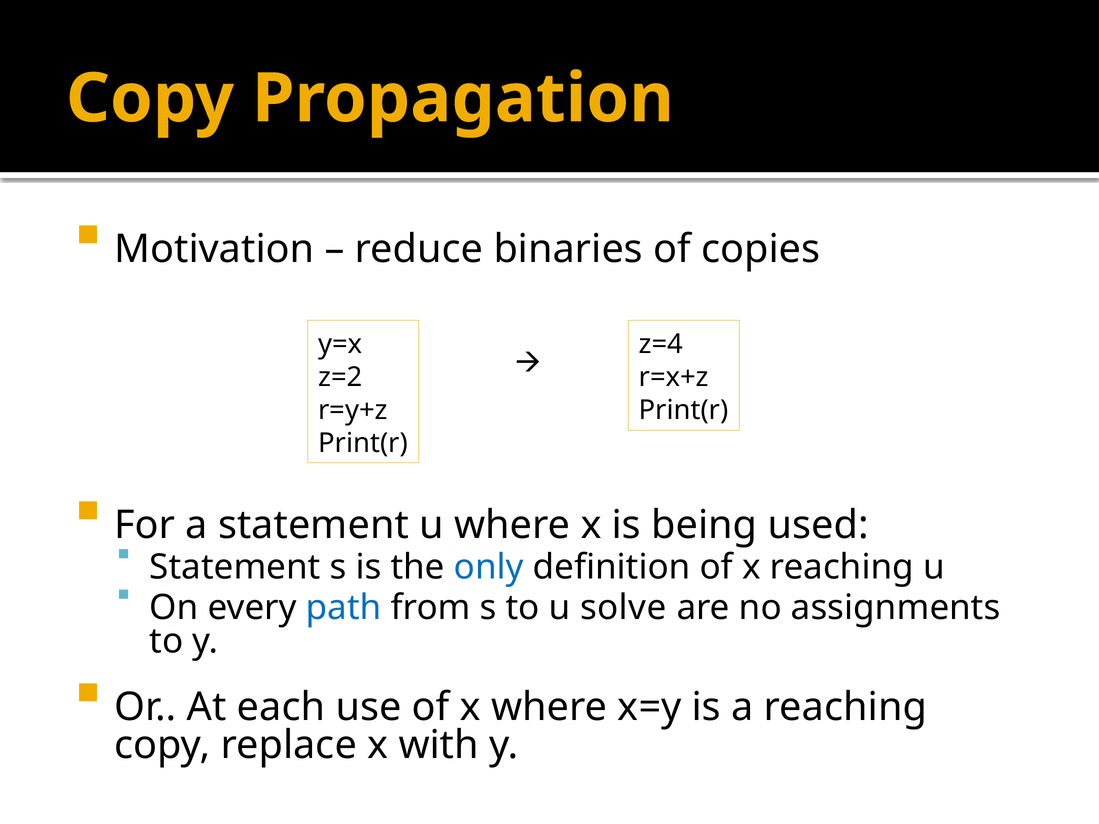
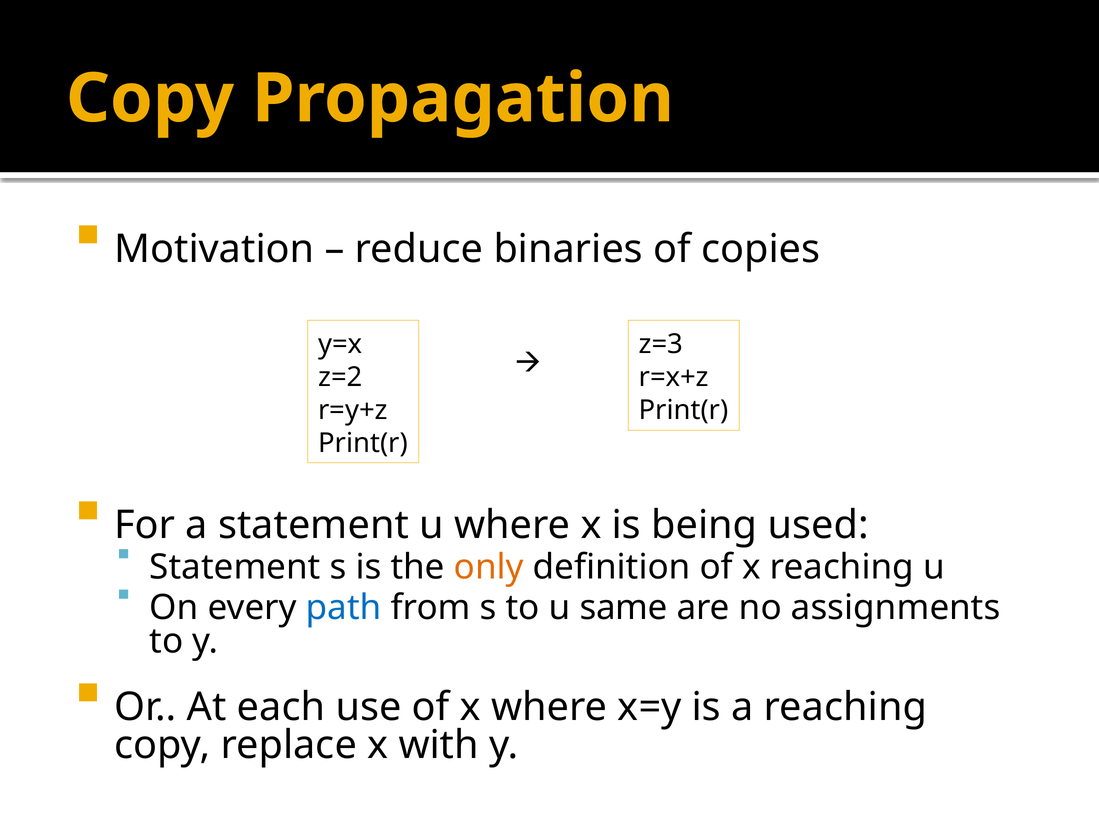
z=4: z=4 -> z=3
only colour: blue -> orange
solve: solve -> same
